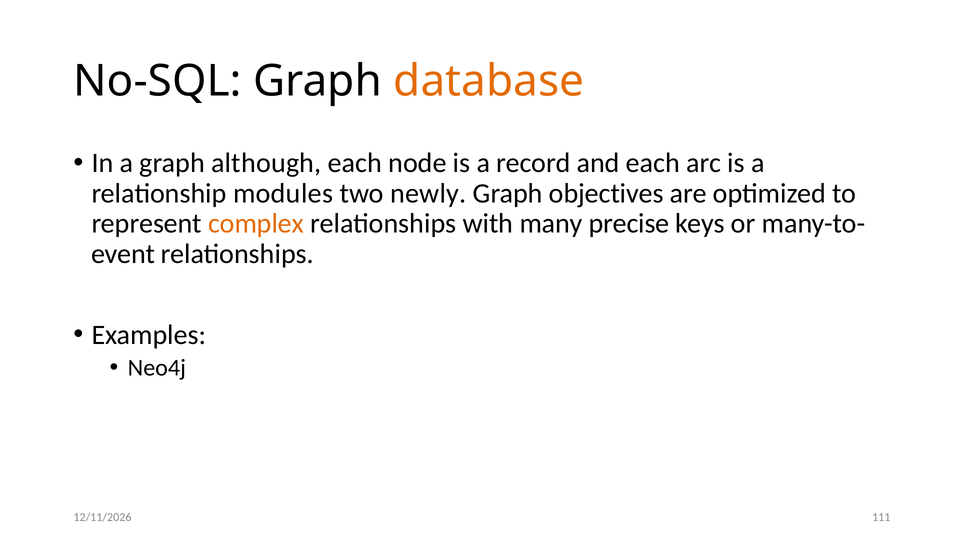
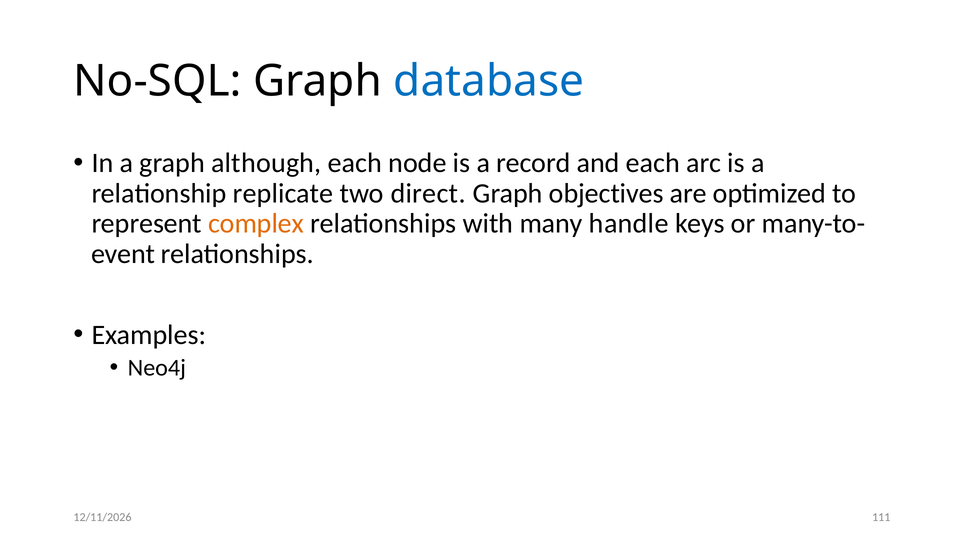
database colour: orange -> blue
modules: modules -> replicate
newly: newly -> direct
precise: precise -> handle
